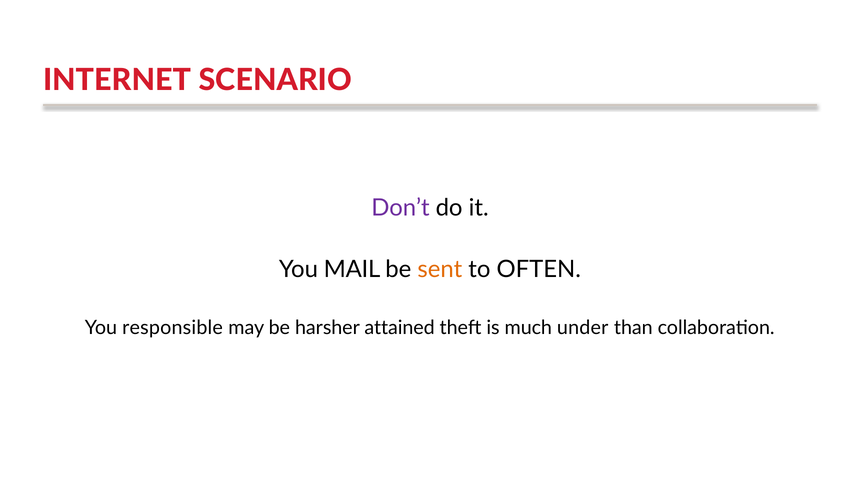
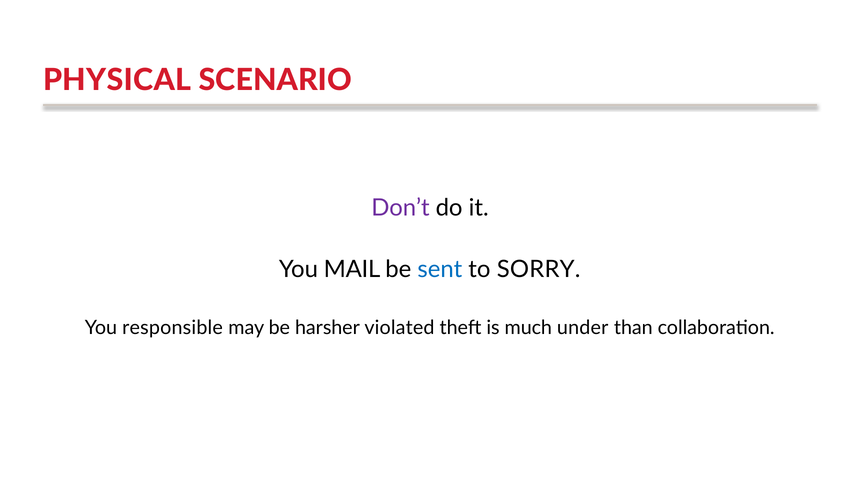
INTERNET: INTERNET -> PHYSICAL
sent colour: orange -> blue
OFTEN: OFTEN -> SORRY
attained: attained -> violated
